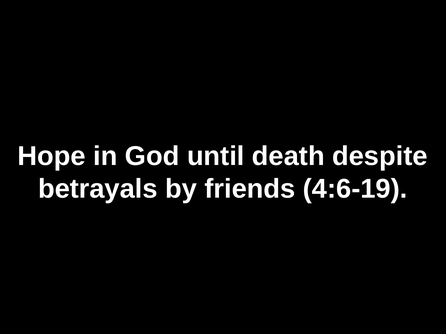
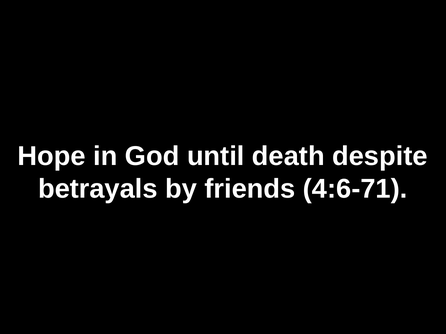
4:6-19: 4:6-19 -> 4:6-71
